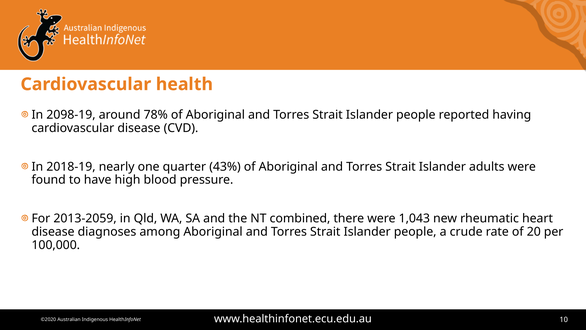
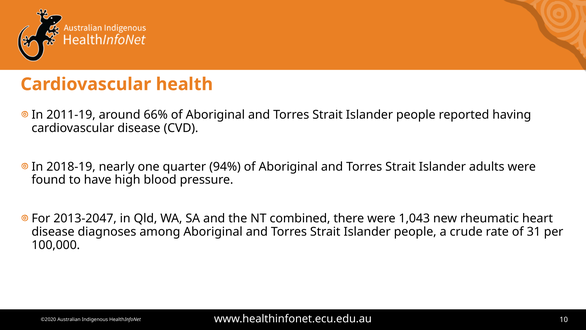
2098-19: 2098-19 -> 2011-19
78%: 78% -> 66%
43%: 43% -> 94%
2013-2059: 2013-2059 -> 2013-2047
20: 20 -> 31
